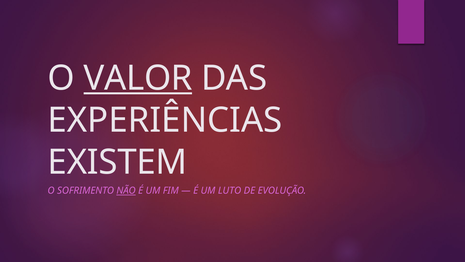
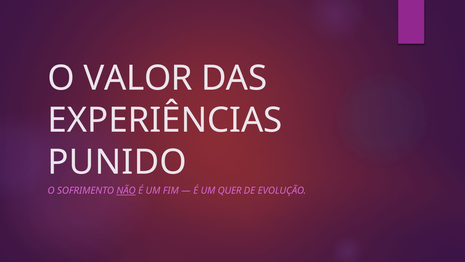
VALOR underline: present -> none
EXISTEM: EXISTEM -> PUNIDO
LUTO: LUTO -> QUER
